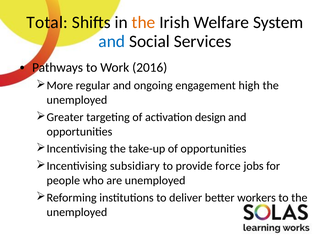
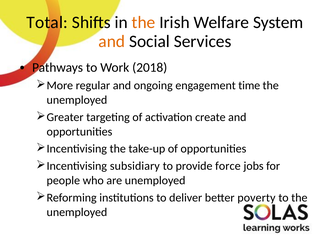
and at (112, 42) colour: blue -> orange
2016: 2016 -> 2018
high: high -> time
design: design -> create
workers: workers -> poverty
